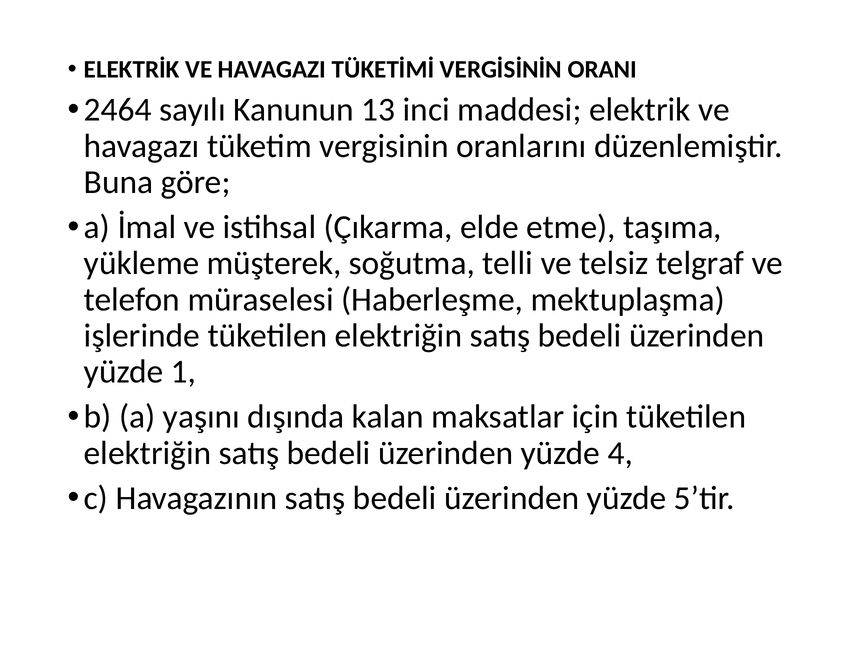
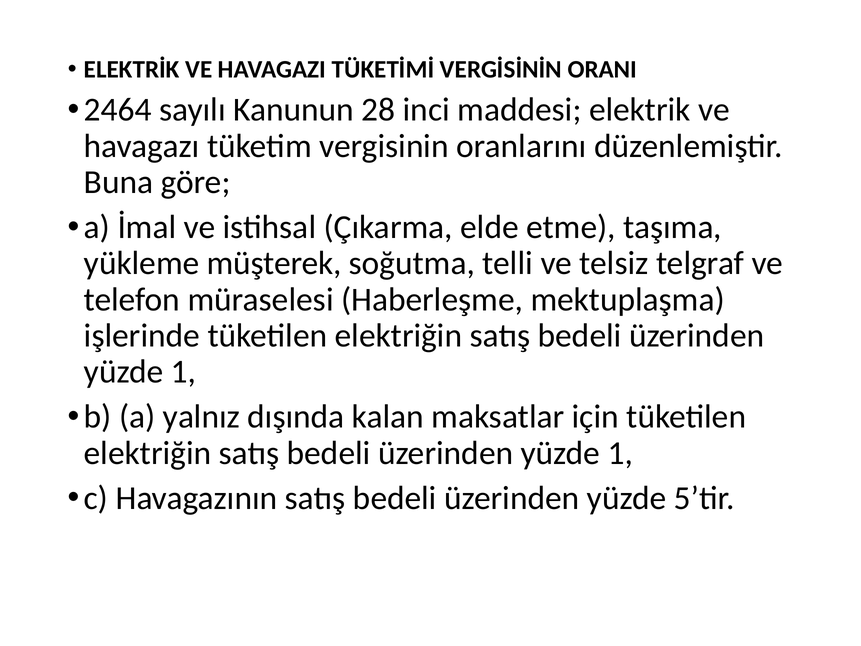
13: 13 -> 28
yaşını: yaşını -> yalnız
4 at (620, 453): 4 -> 1
